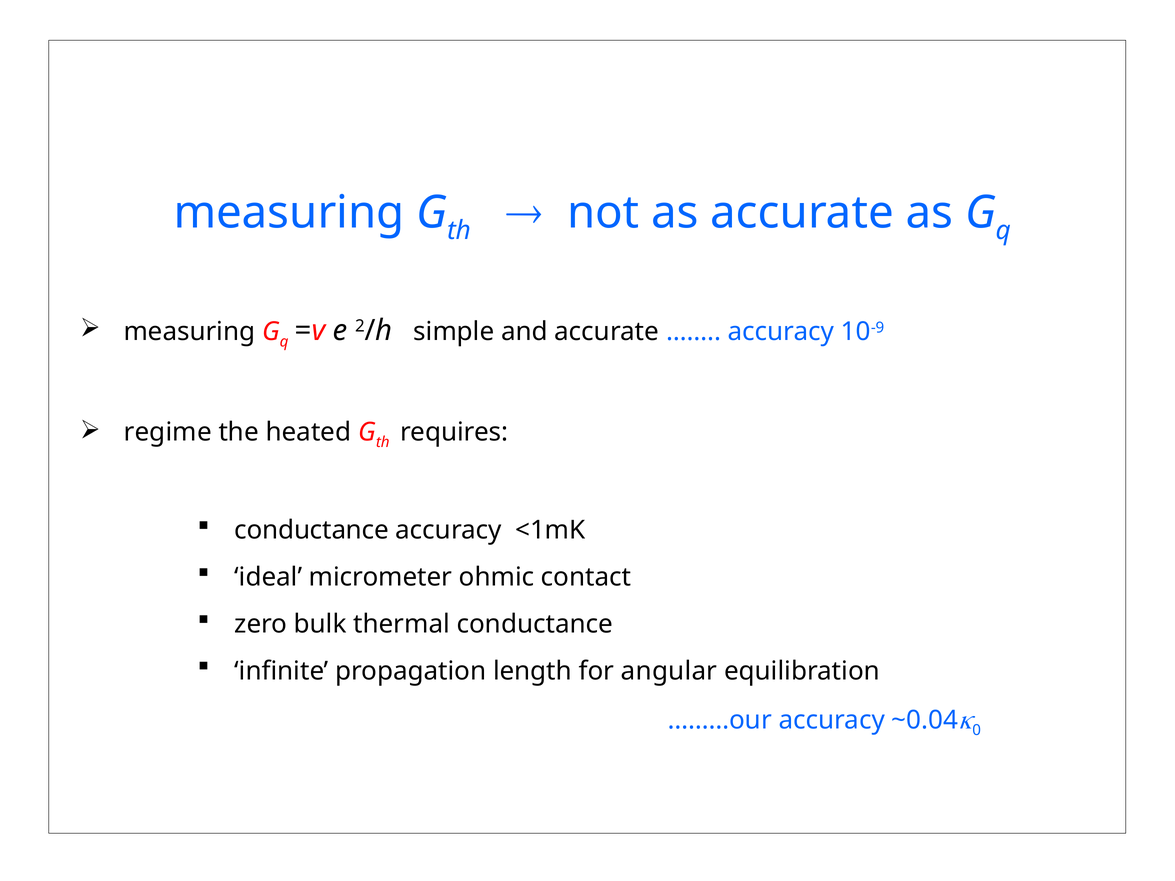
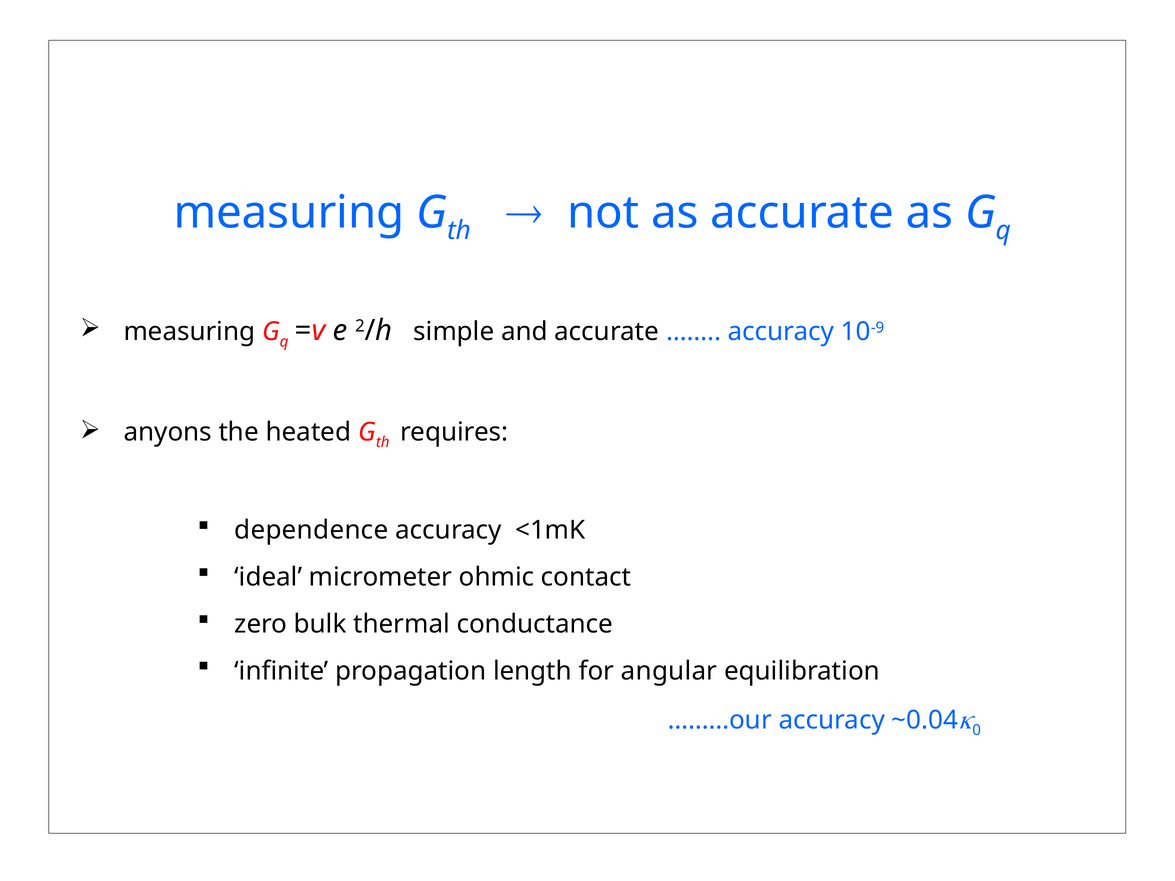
regime: regime -> anyons
conductance at (312, 531): conductance -> dependence
